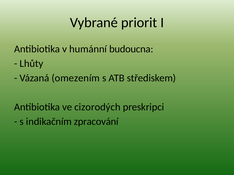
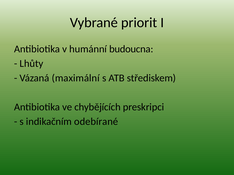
omezením: omezením -> maximální
cizorodých: cizorodých -> chybějících
zpracování: zpracování -> odebírané
